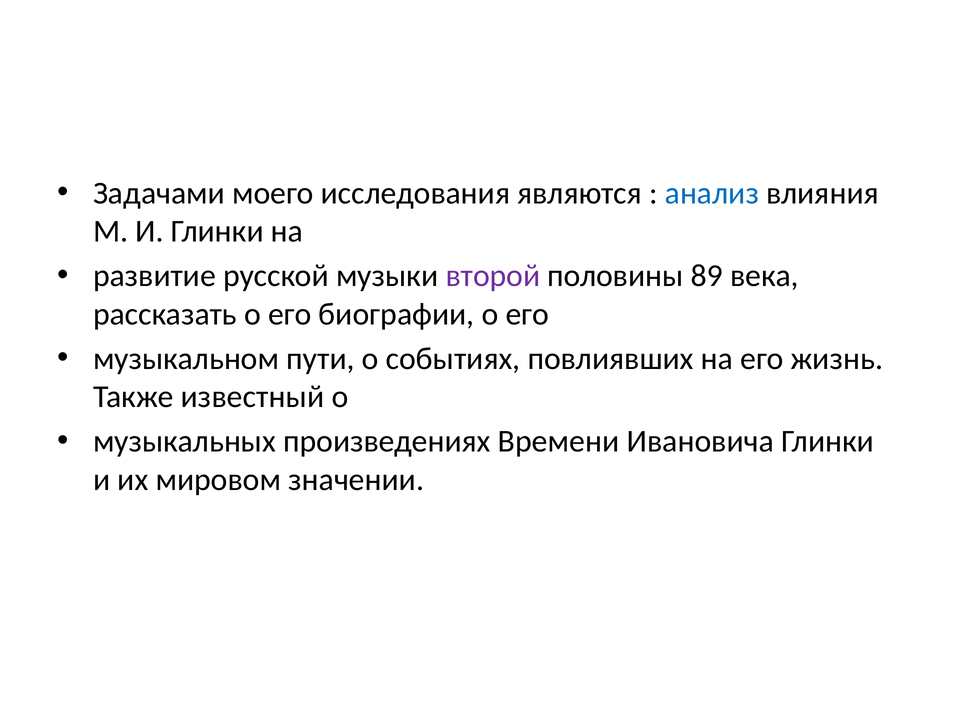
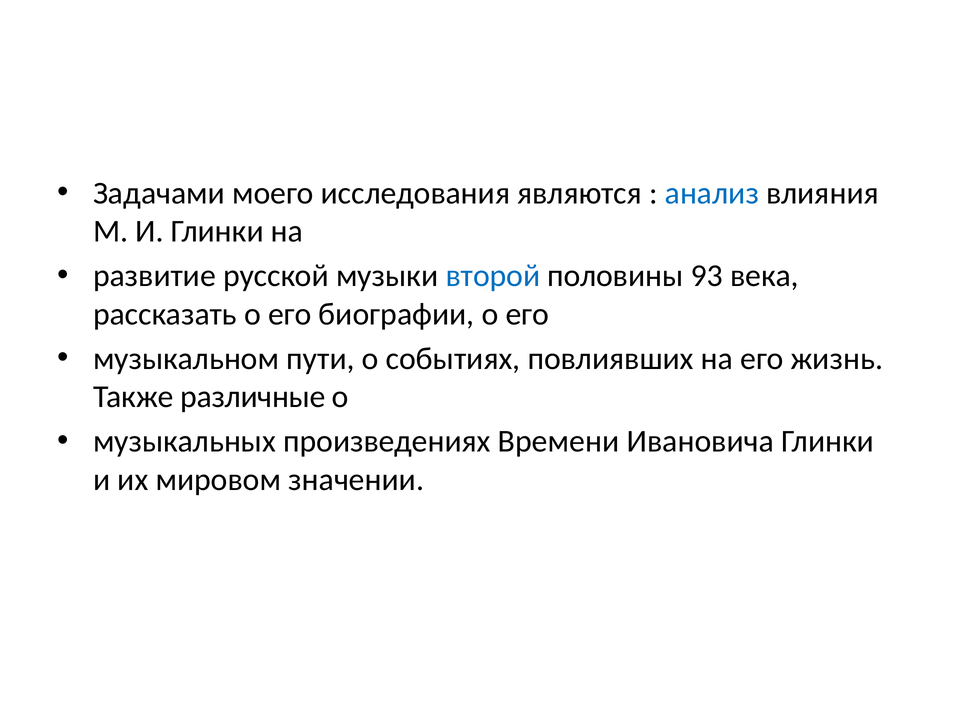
второй colour: purple -> blue
89: 89 -> 93
известный: известный -> различные
